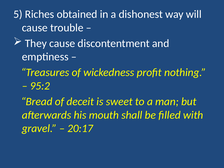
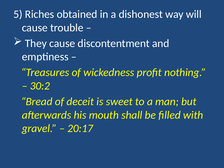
95:2: 95:2 -> 30:2
